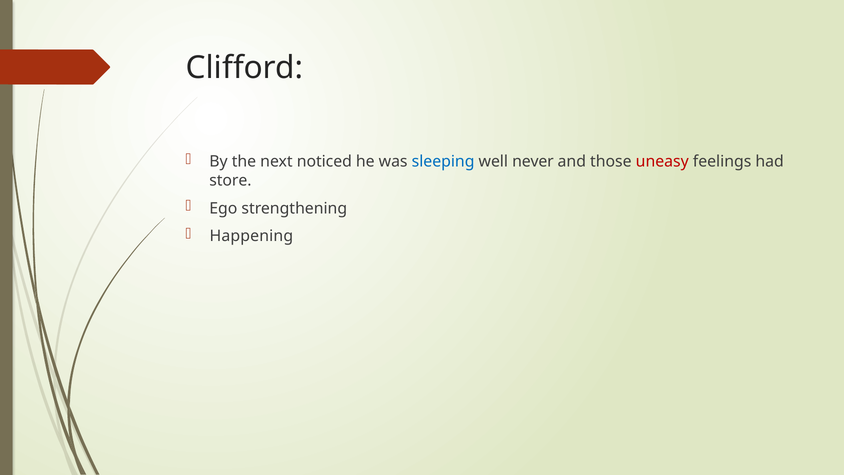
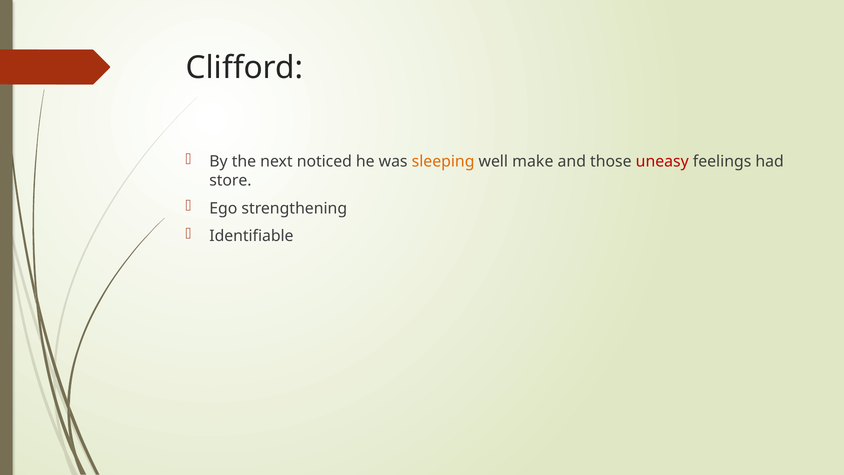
sleeping colour: blue -> orange
never: never -> make
Happening: Happening -> Identifiable
